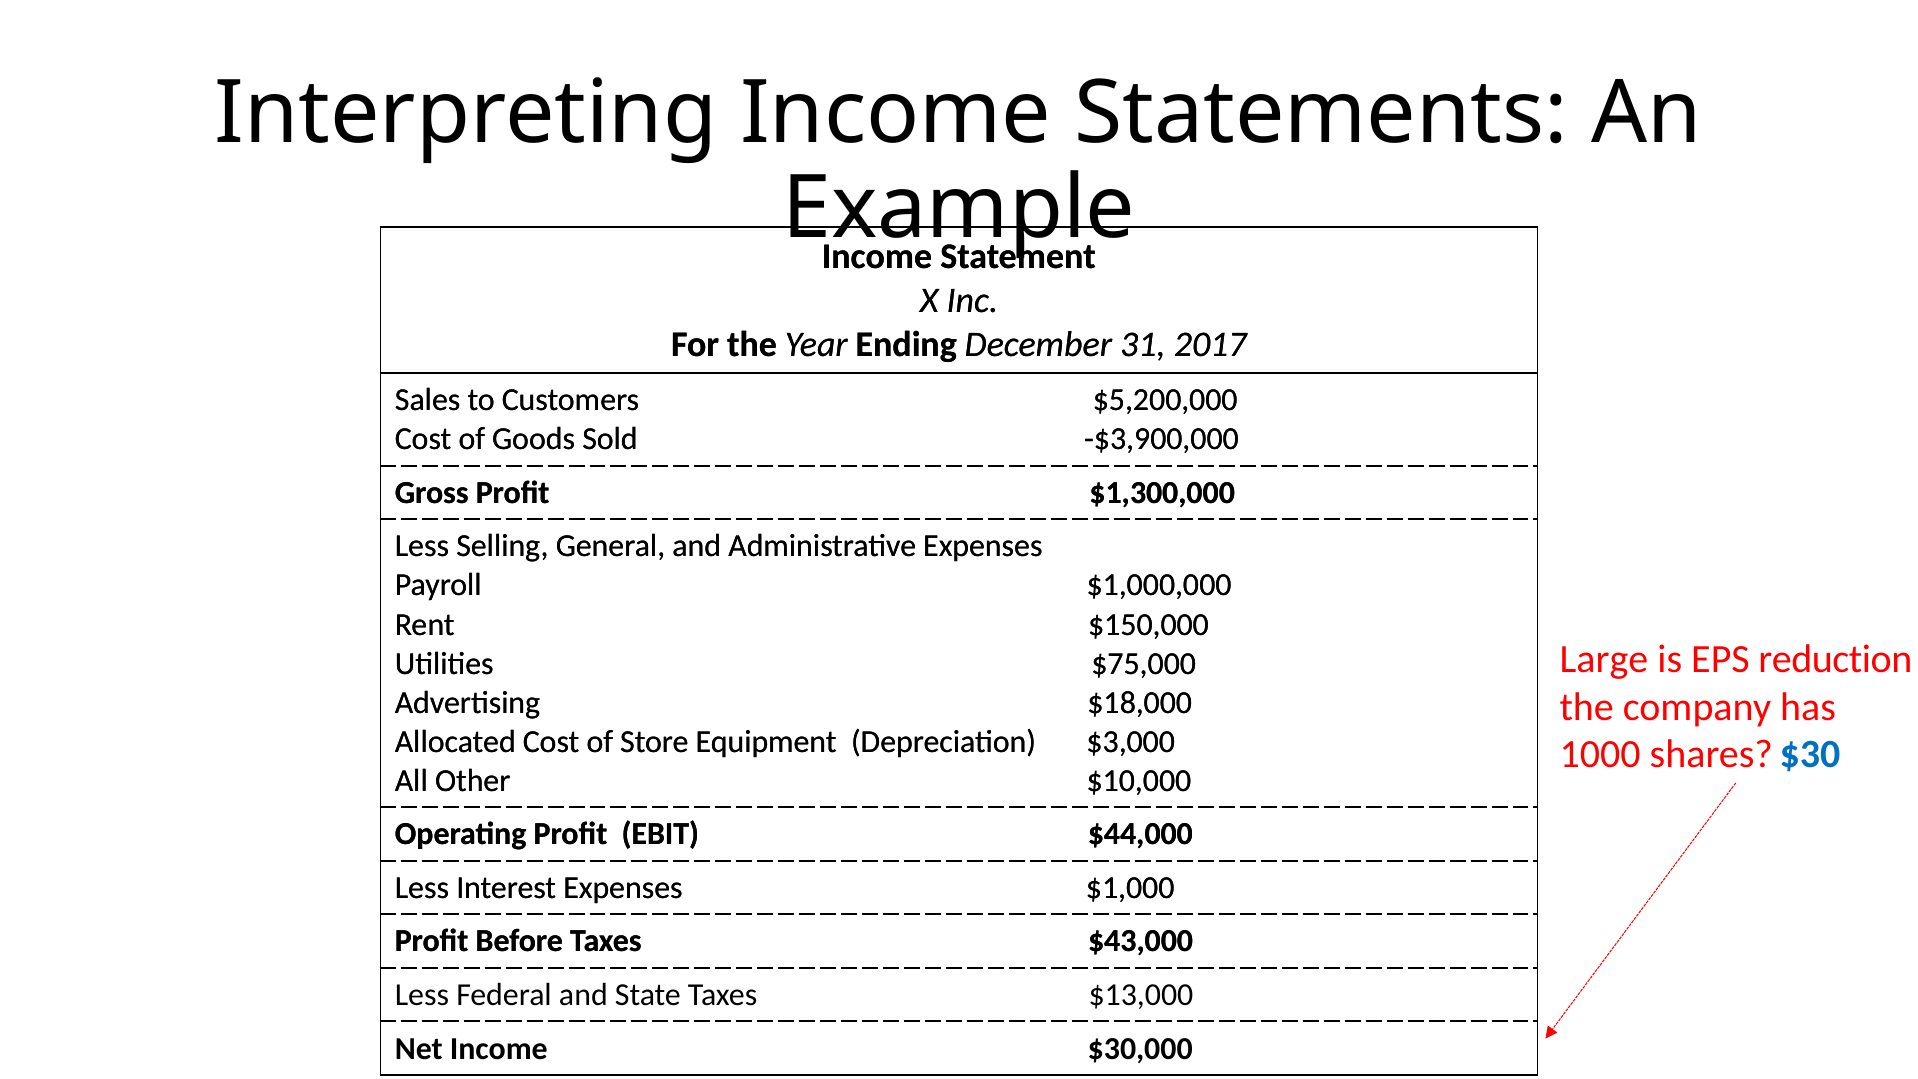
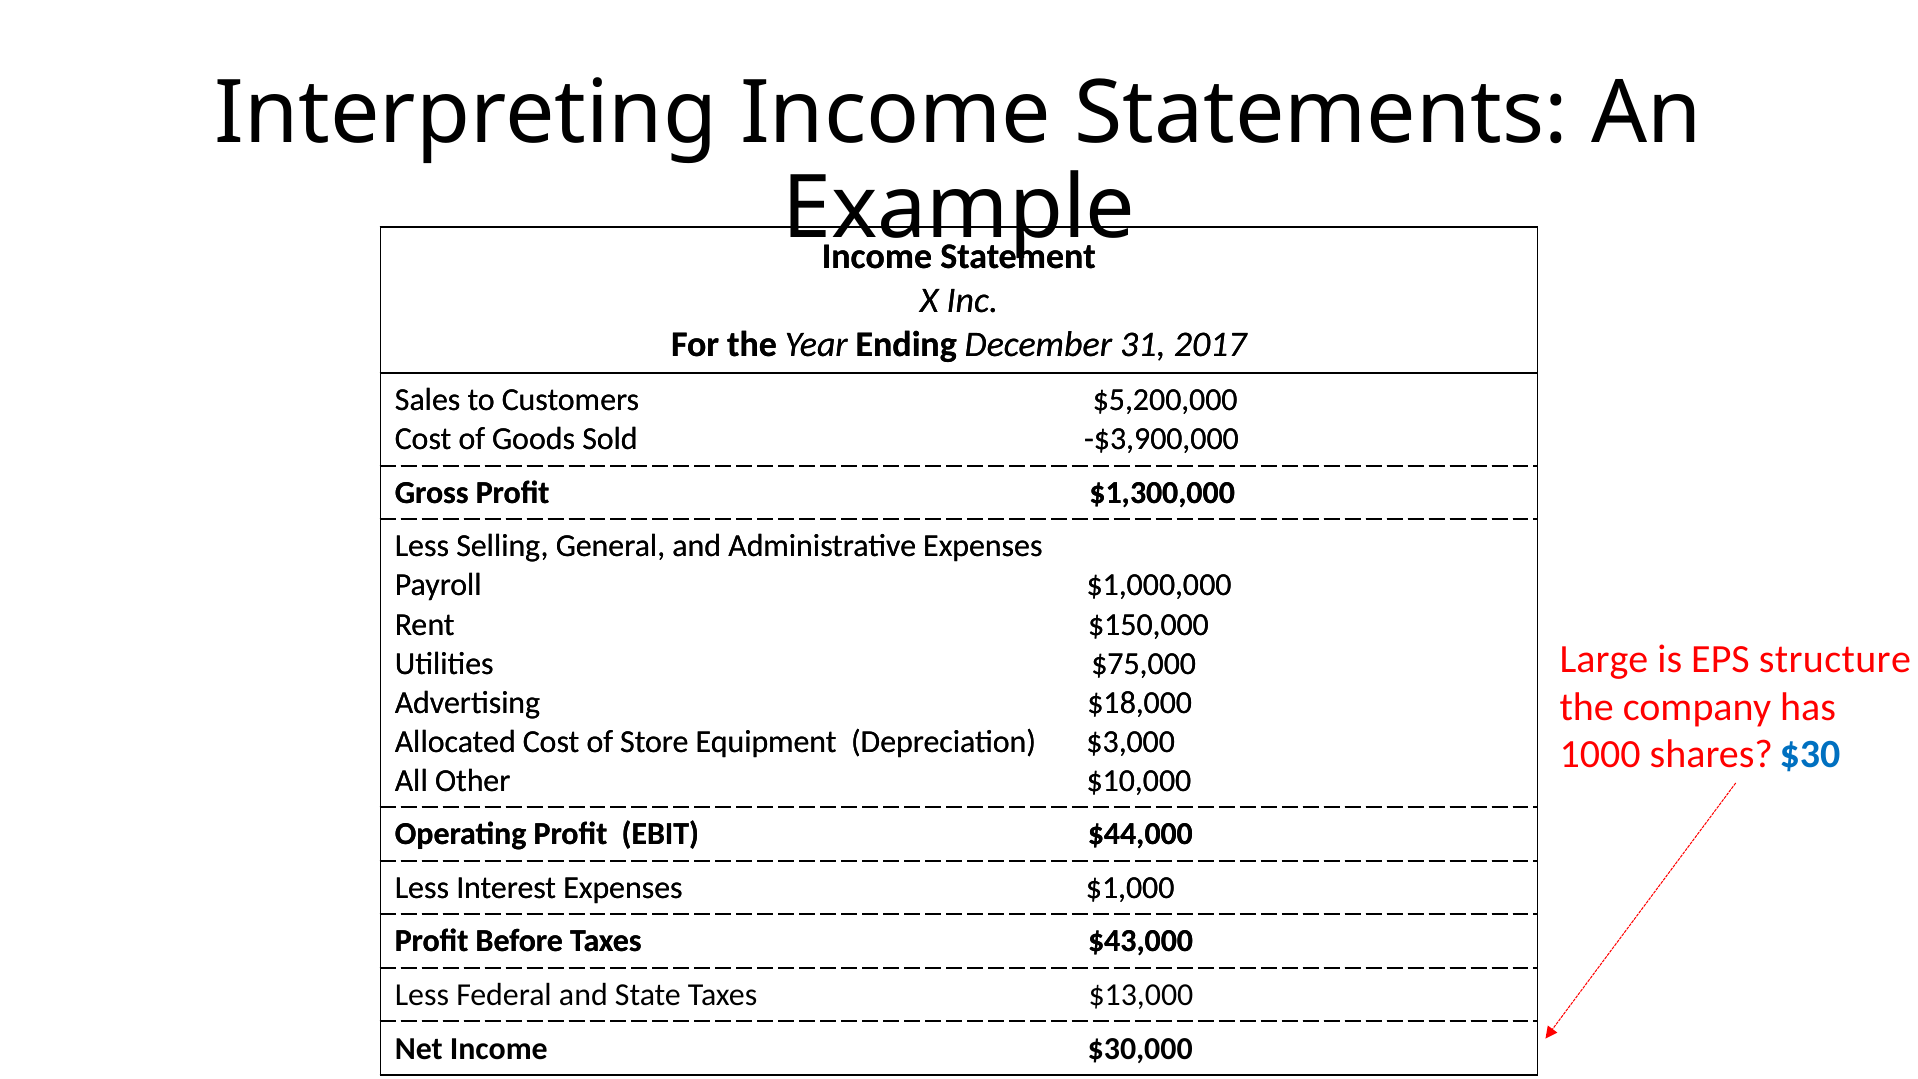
reduction: reduction -> structure
